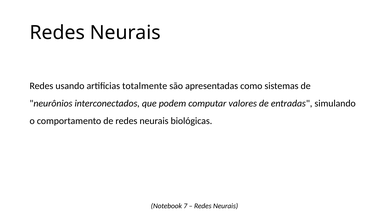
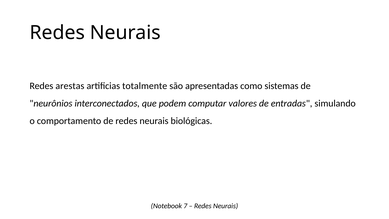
usando: usando -> arestas
